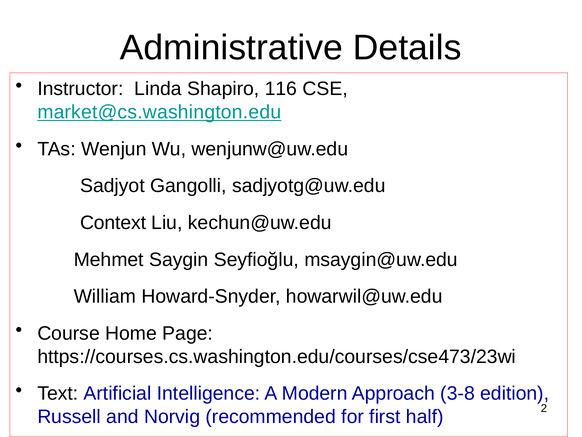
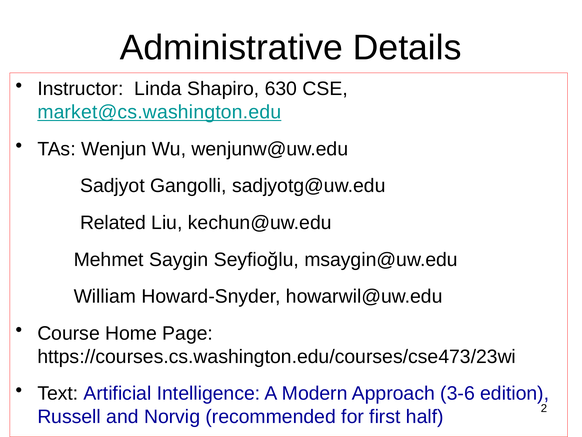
116: 116 -> 630
Context: Context -> Related
3-8: 3-8 -> 3-6
